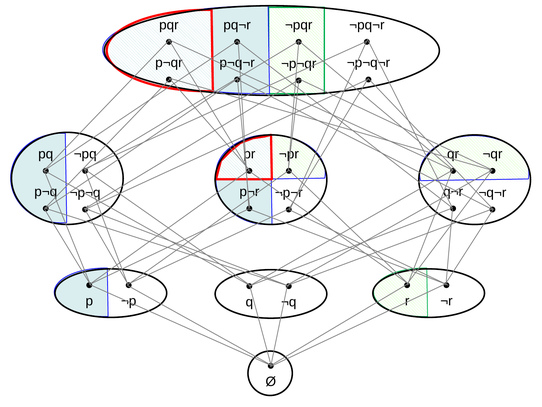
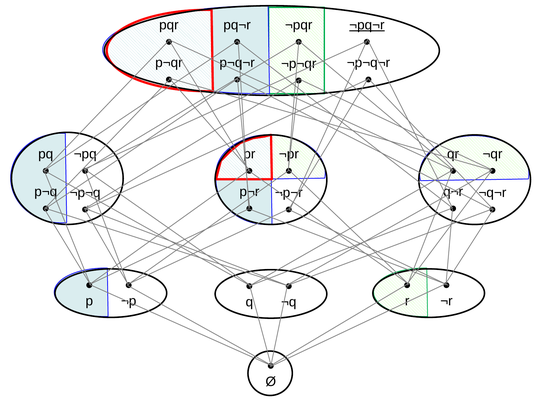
¬pq¬r underline: none -> present
